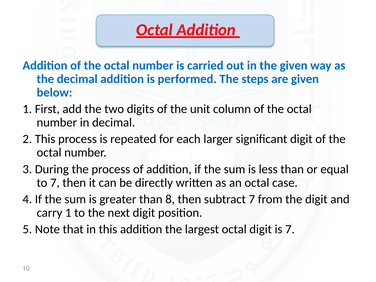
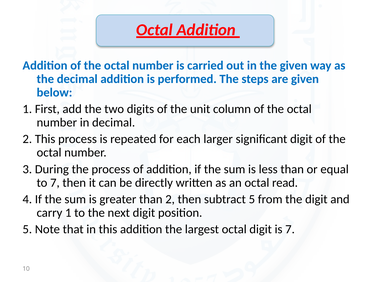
case: case -> read
than 8: 8 -> 2
subtract 7: 7 -> 5
